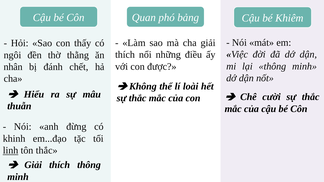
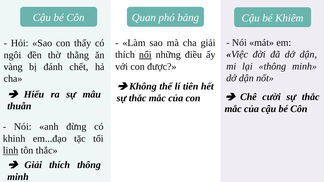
nổi underline: none -> present
nhân: nhân -> vàng
loài: loài -> tiên
